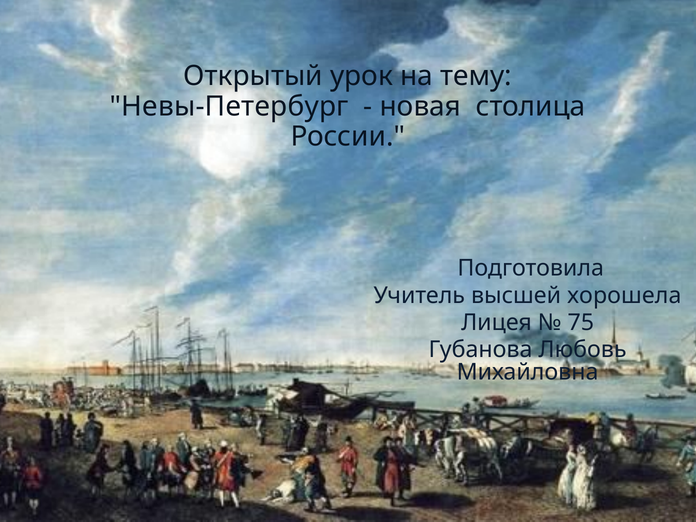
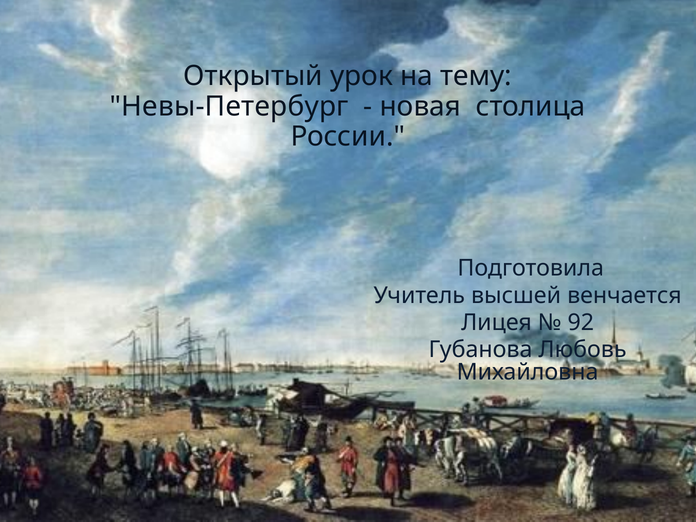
хорошела: хорошела -> венчается
75: 75 -> 92
